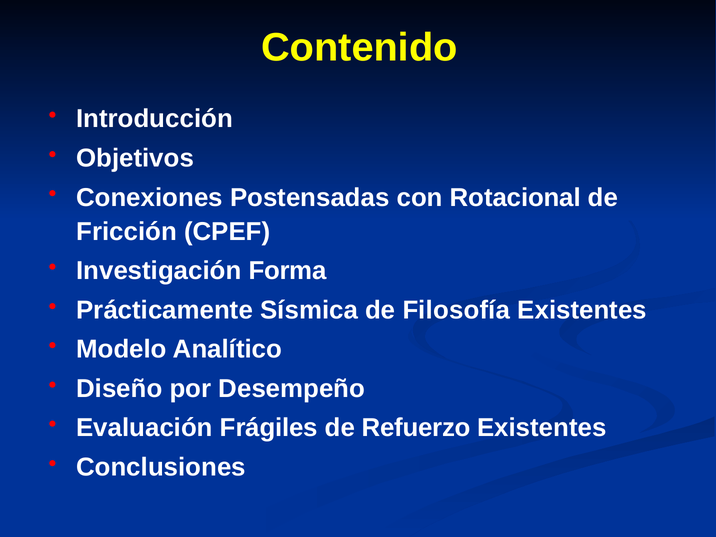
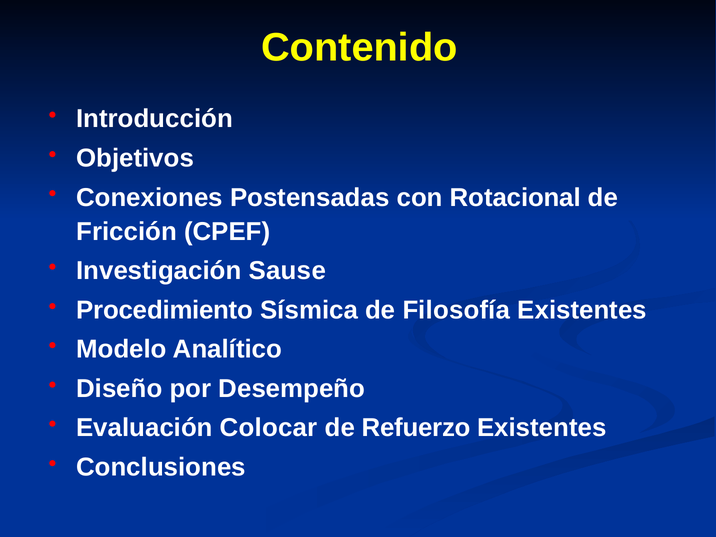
Forma: Forma -> Sause
Prácticamente: Prácticamente -> Procedimiento
Frágiles: Frágiles -> Colocar
